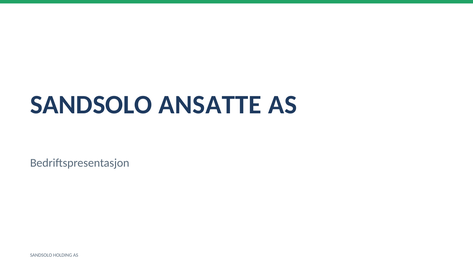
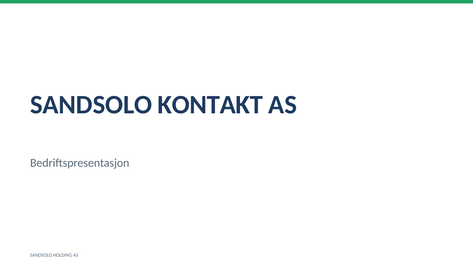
ANSATTE: ANSATTE -> KONTAKT
